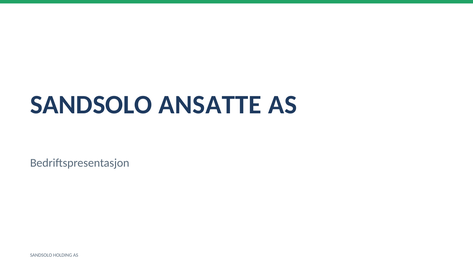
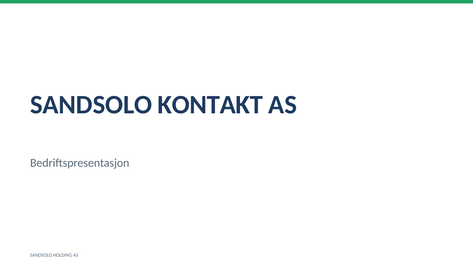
ANSATTE: ANSATTE -> KONTAKT
